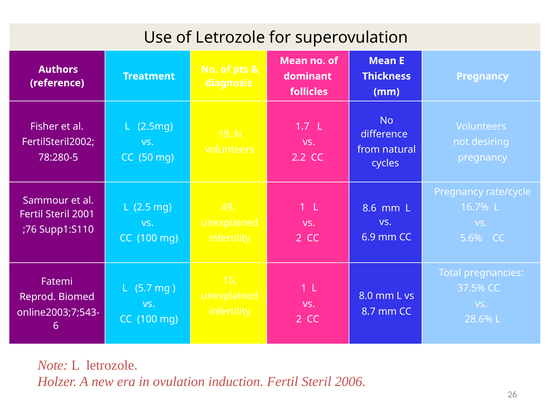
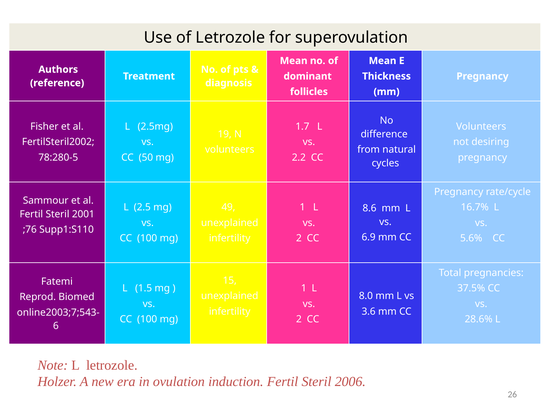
5.7: 5.7 -> 1.5
8.7: 8.7 -> 3.6
